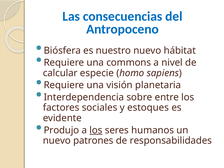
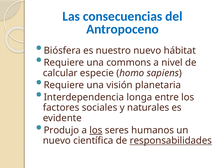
sobre: sobre -> longa
estoques: estoques -> naturales
patrones: patrones -> científica
responsabilidades underline: none -> present
